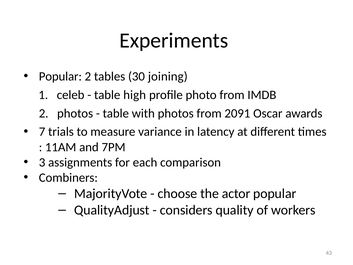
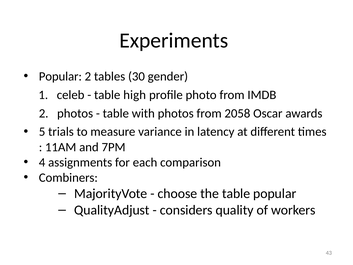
joining: joining -> gender
2091: 2091 -> 2058
7: 7 -> 5
3: 3 -> 4
the actor: actor -> table
